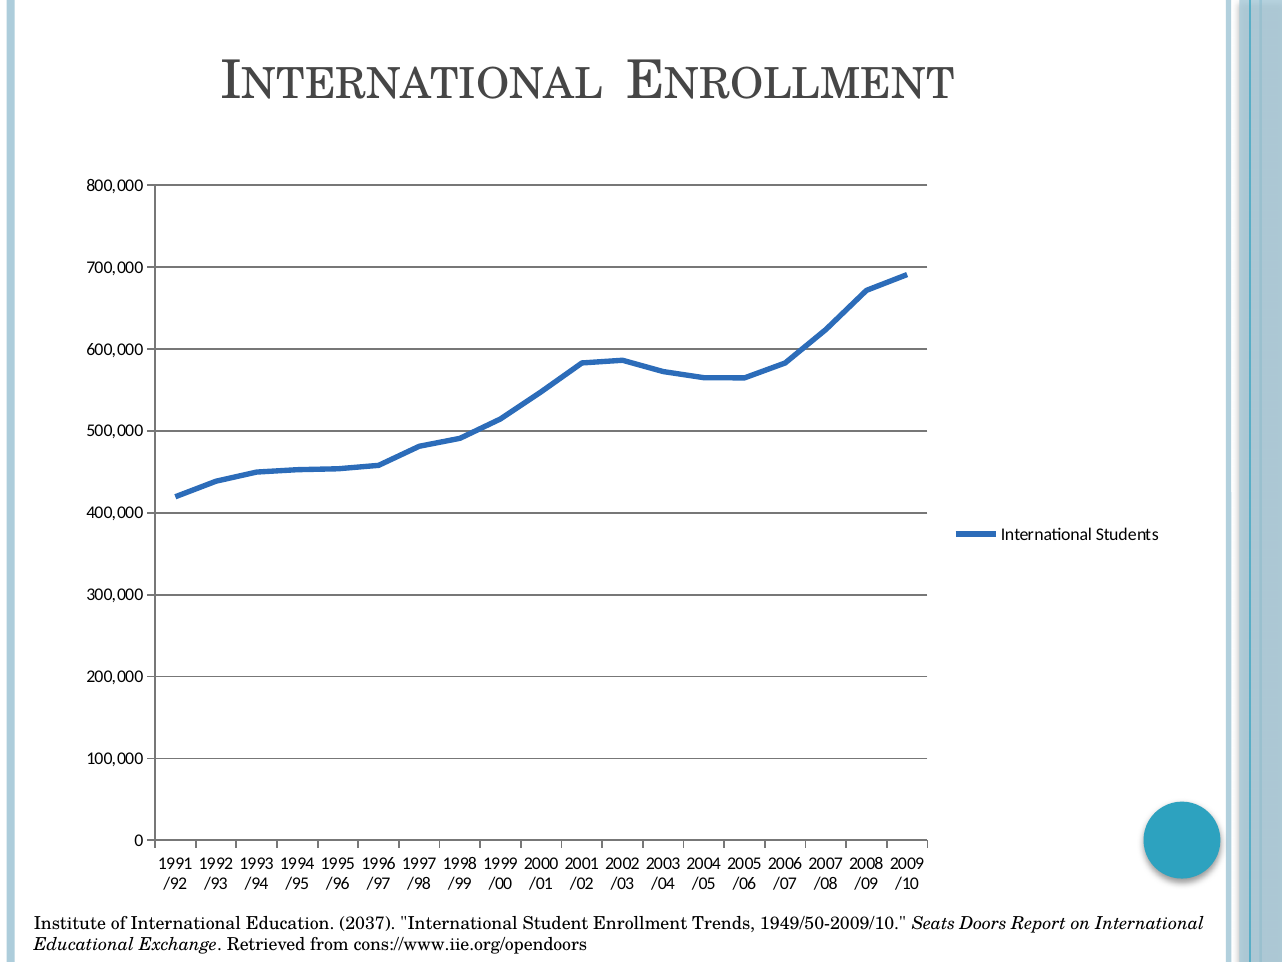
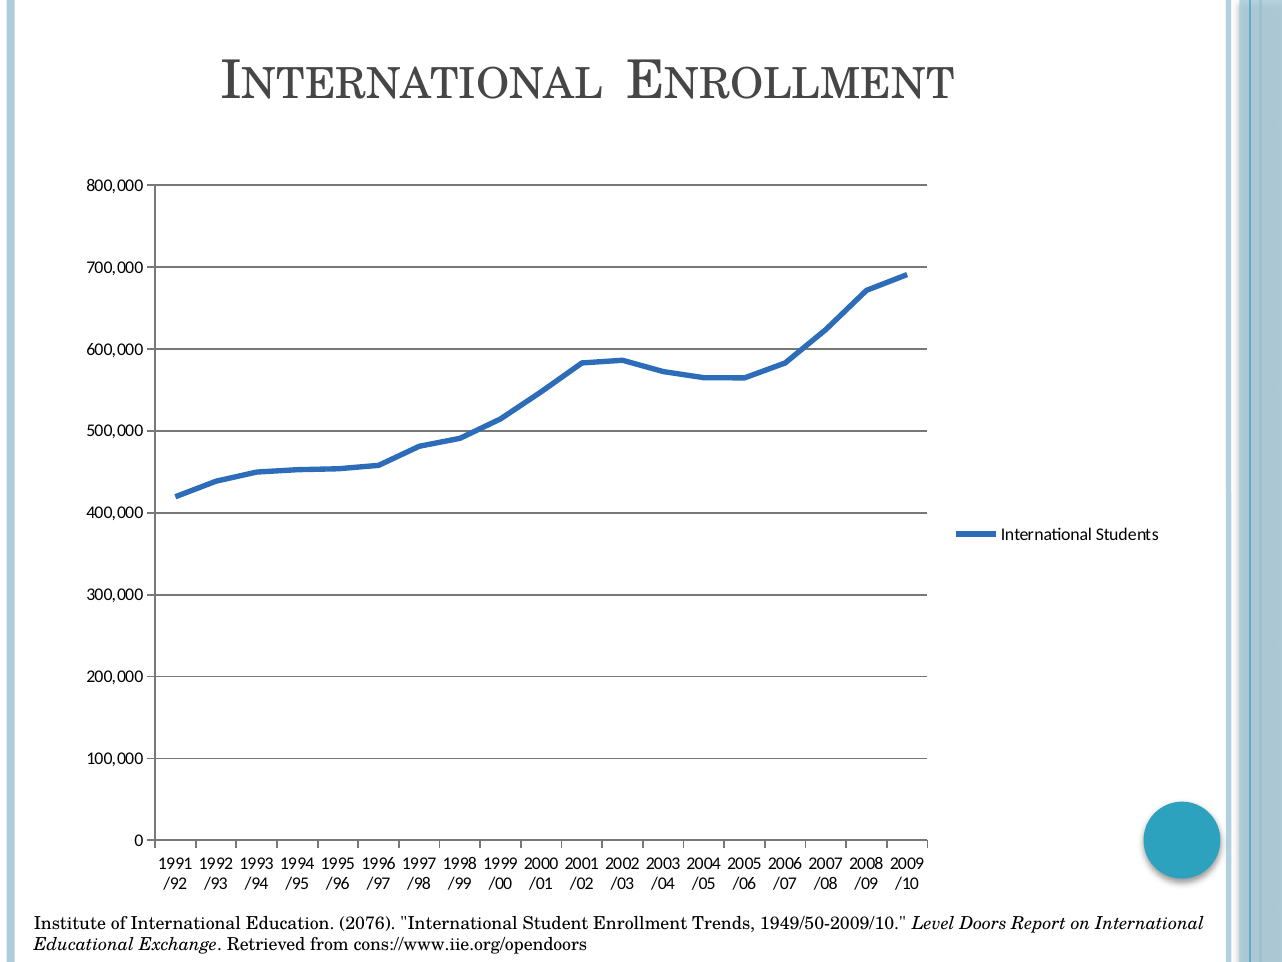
2037: 2037 -> 2076
Seats: Seats -> Level
